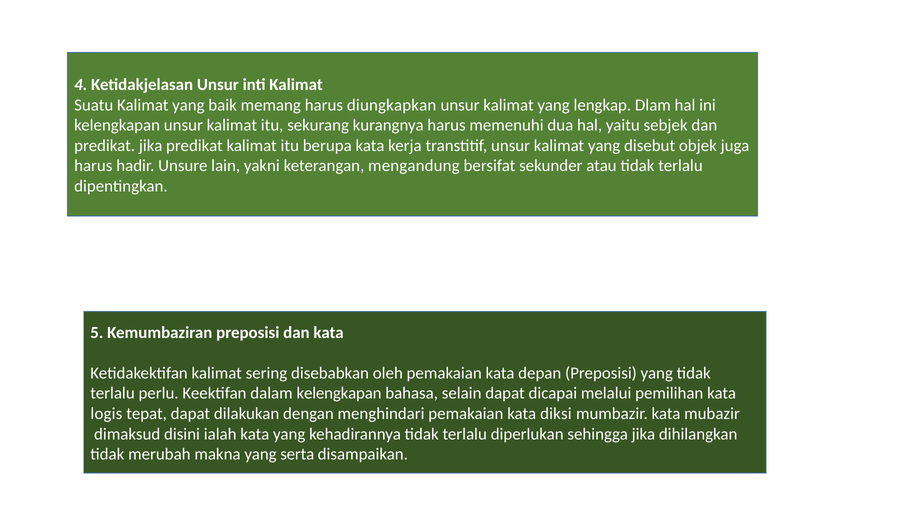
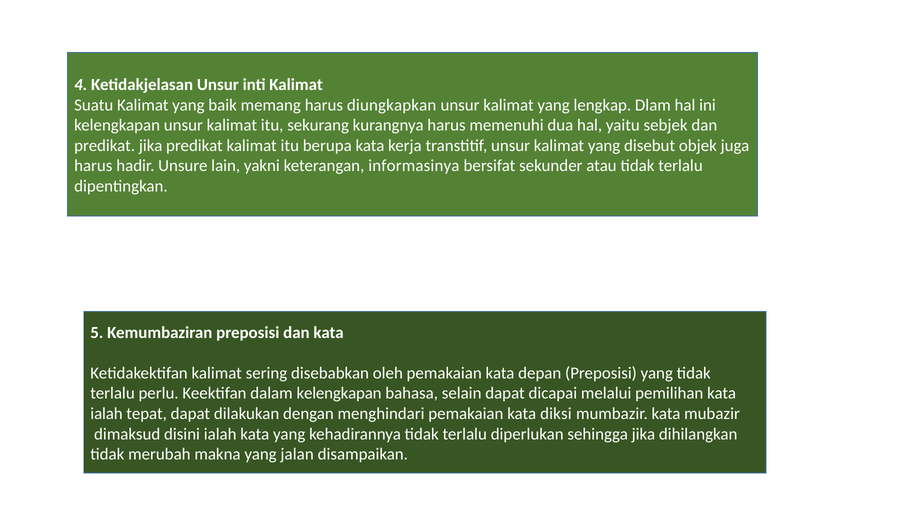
mengandung: mengandung -> informasinya
logis at (106, 414): logis -> ialah
serta: serta -> jalan
